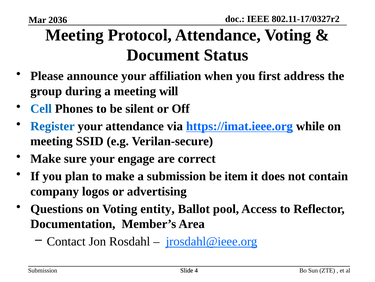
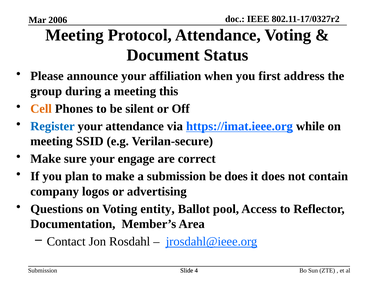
2036: 2036 -> 2006
will: will -> this
Cell colour: blue -> orange
be item: item -> does
